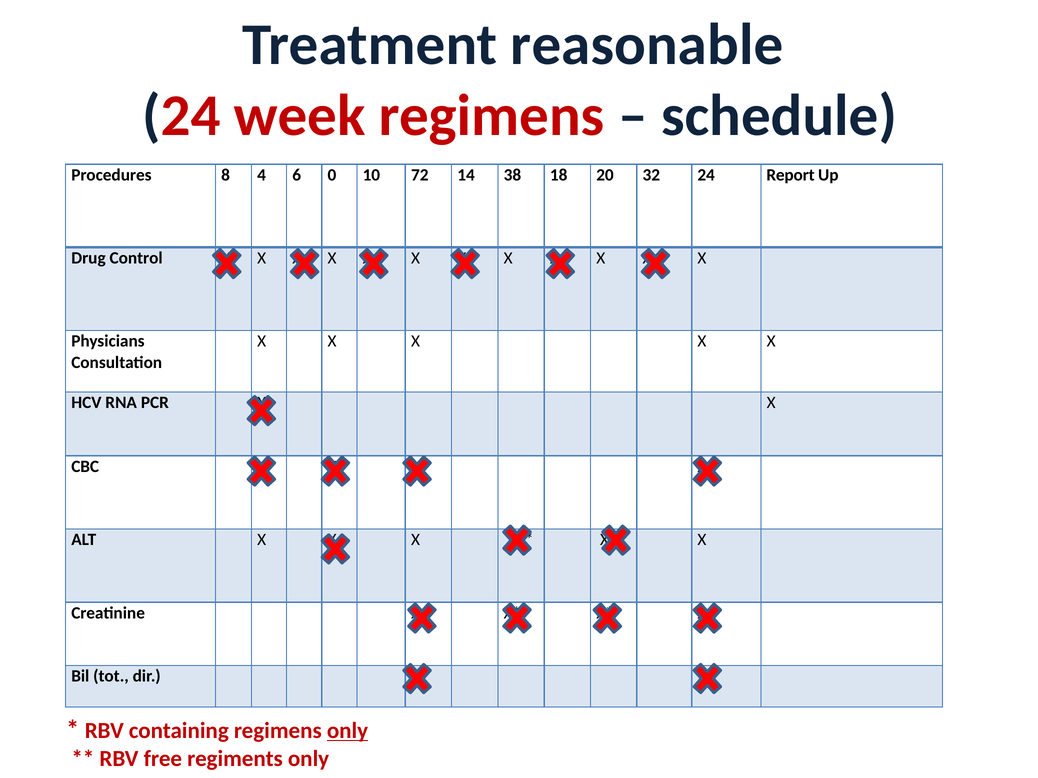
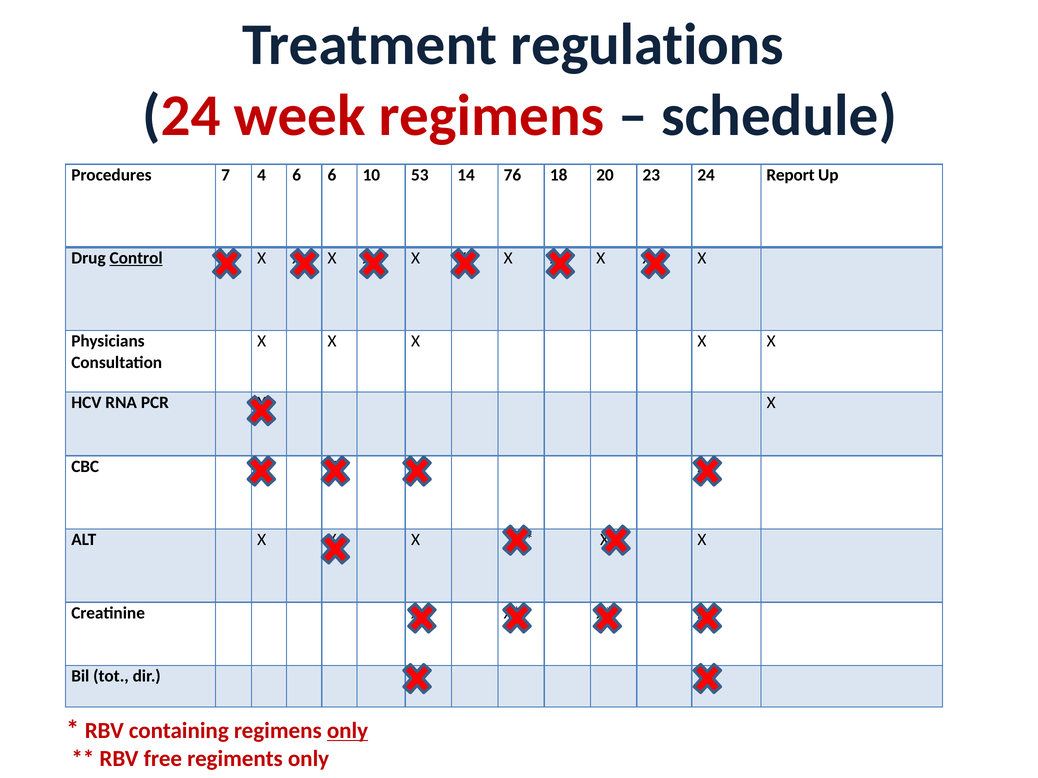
reasonable: reasonable -> regulations
8: 8 -> 7
6 0: 0 -> 6
72: 72 -> 53
38: 38 -> 76
32: 32 -> 23
Control underline: none -> present
